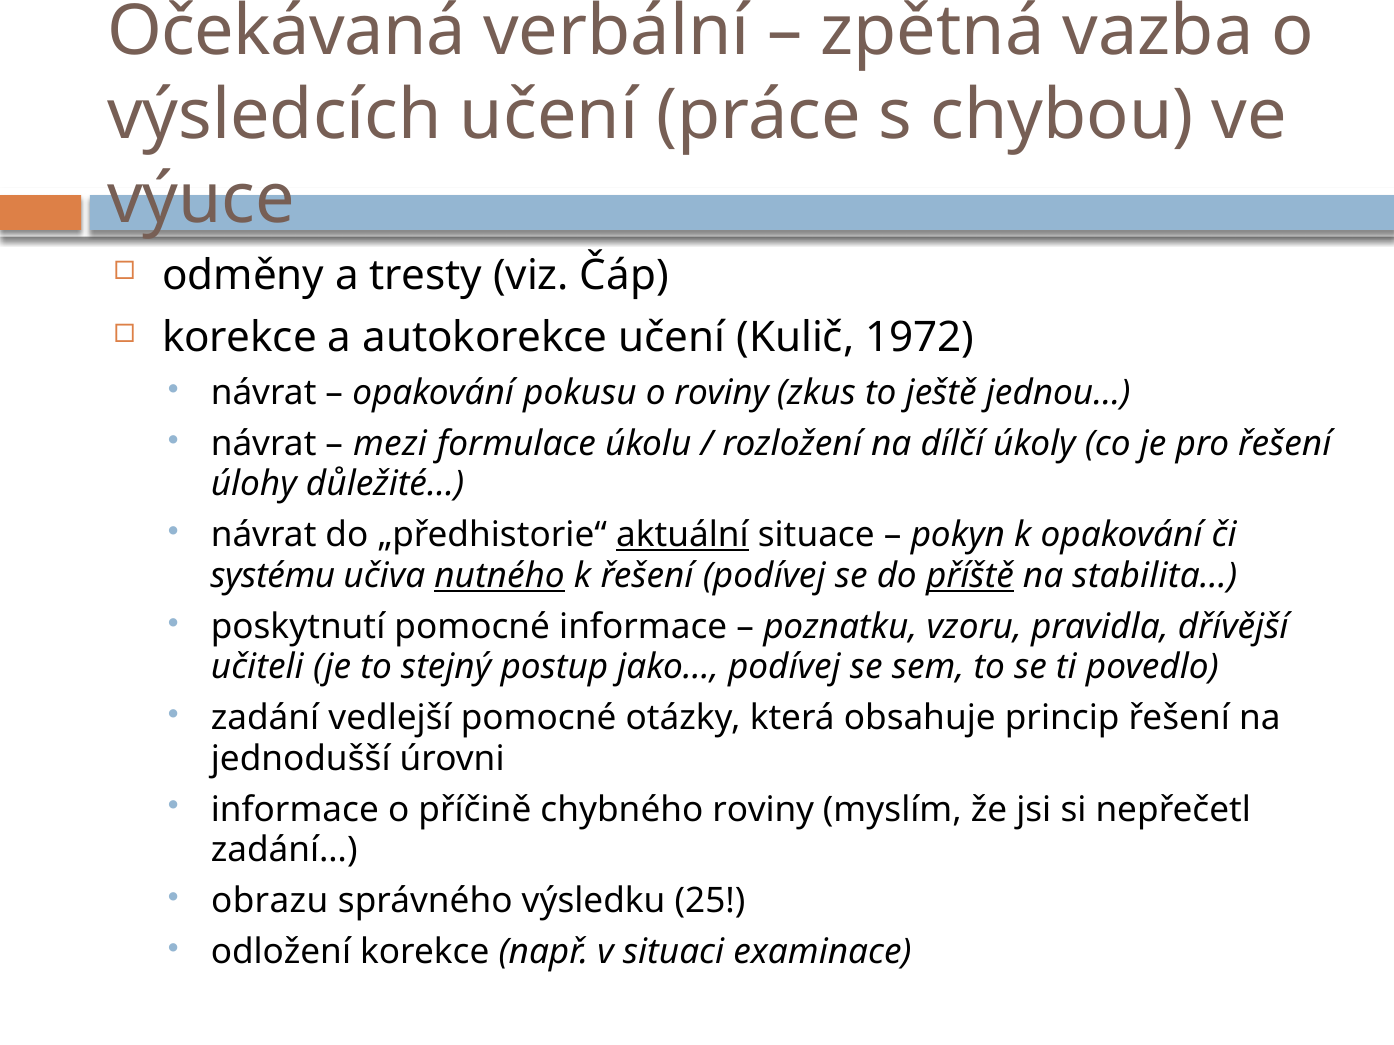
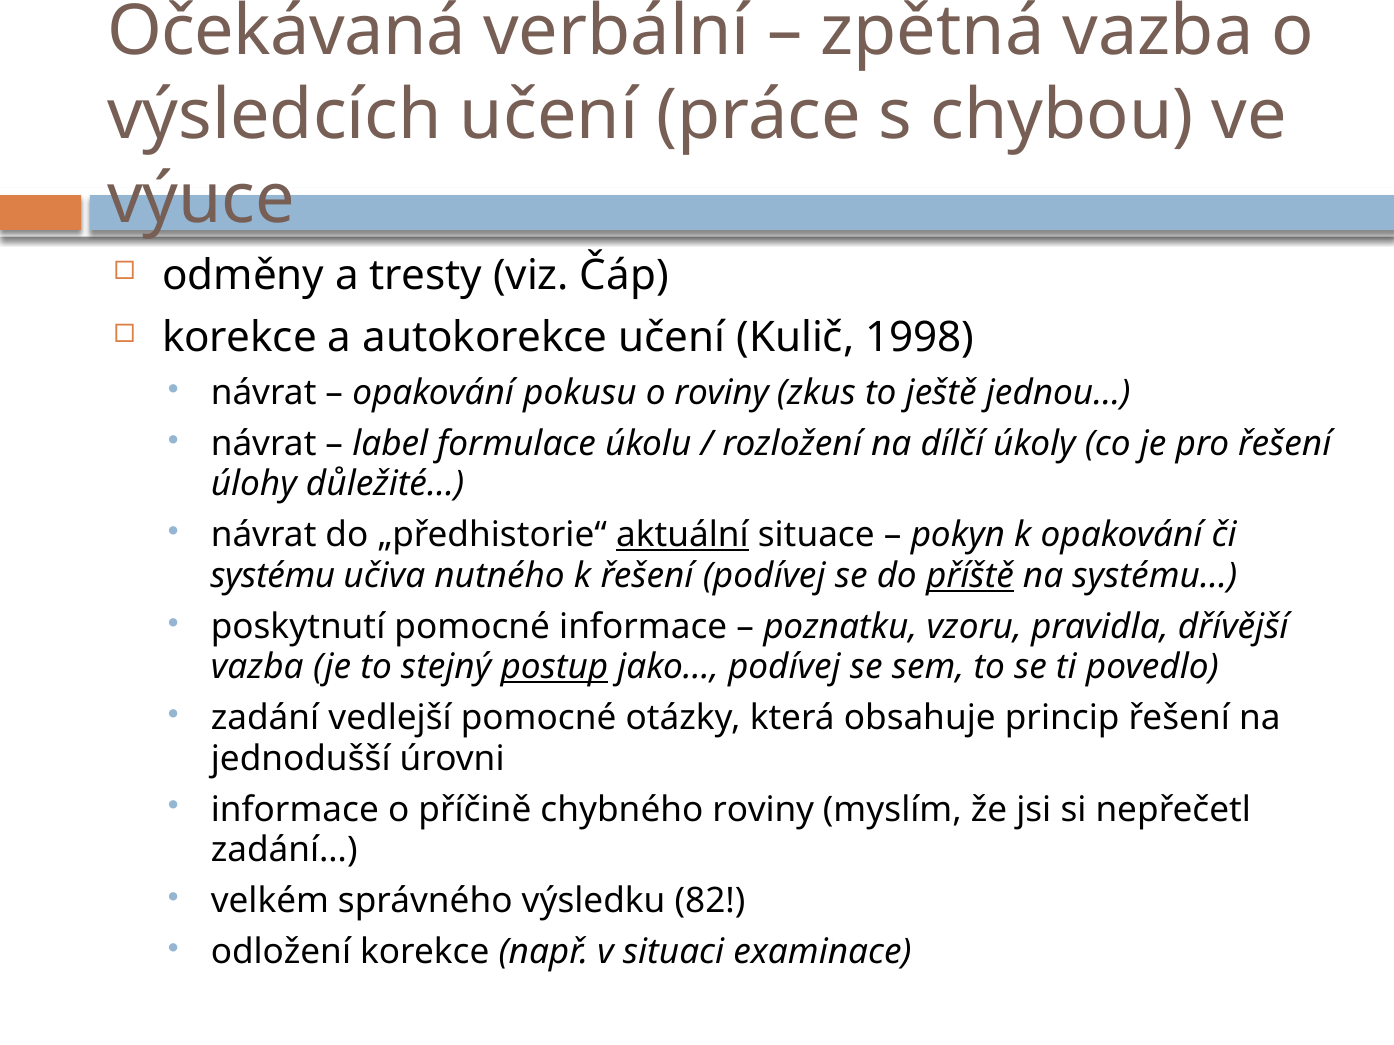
1972: 1972 -> 1998
mezi: mezi -> label
nutného underline: present -> none
stabilita…: stabilita… -> systému…
učiteli at (257, 667): učiteli -> vazba
postup underline: none -> present
obrazu: obrazu -> velkém
25: 25 -> 82
